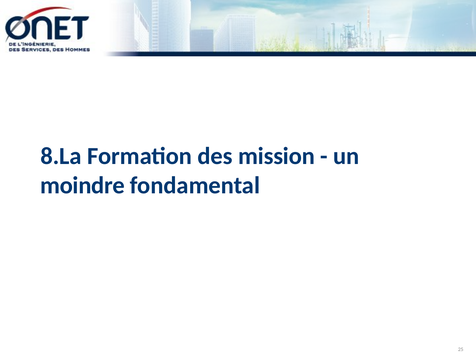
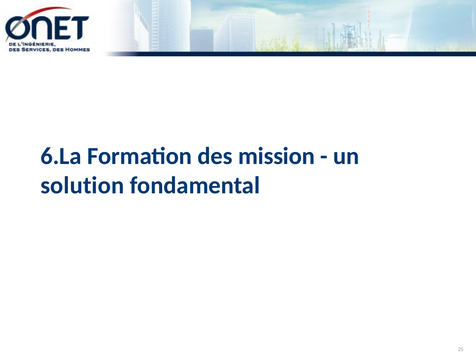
8.La: 8.La -> 6.La
moindre: moindre -> solution
